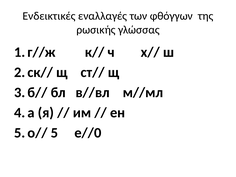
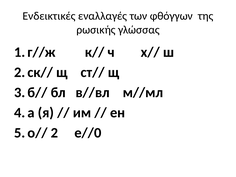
5: 5 -> 2
